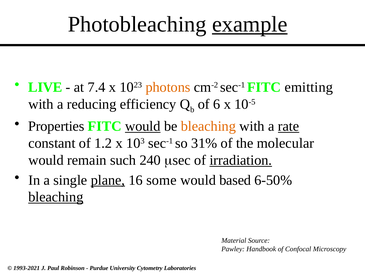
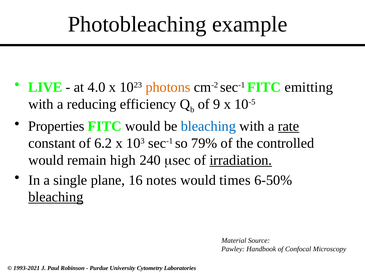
example underline: present -> none
7.4: 7.4 -> 4.0
6: 6 -> 9
would at (143, 127) underline: present -> none
bleaching at (208, 127) colour: orange -> blue
1.2: 1.2 -> 6.2
31%: 31% -> 79%
molecular: molecular -> controlled
such: such -> high
plane underline: present -> none
some: some -> notes
based: based -> times
